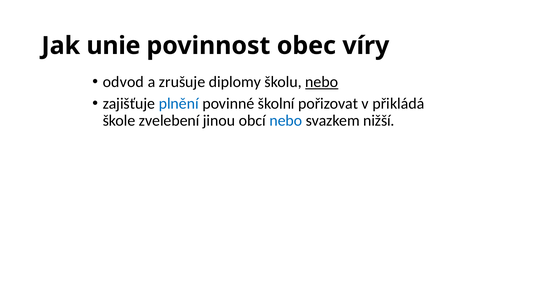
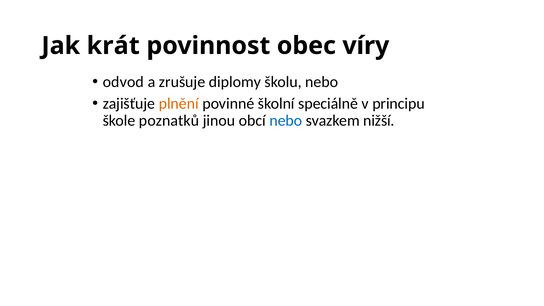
unie: unie -> krát
nebo at (322, 82) underline: present -> none
plnění colour: blue -> orange
pořizovat: pořizovat -> speciálně
přikládá: přikládá -> principu
zvelebení: zvelebení -> poznatků
